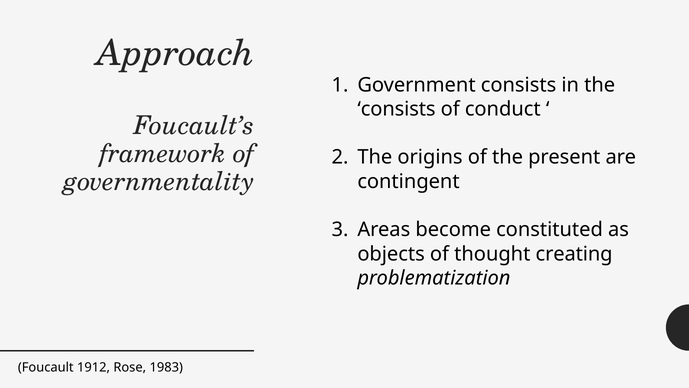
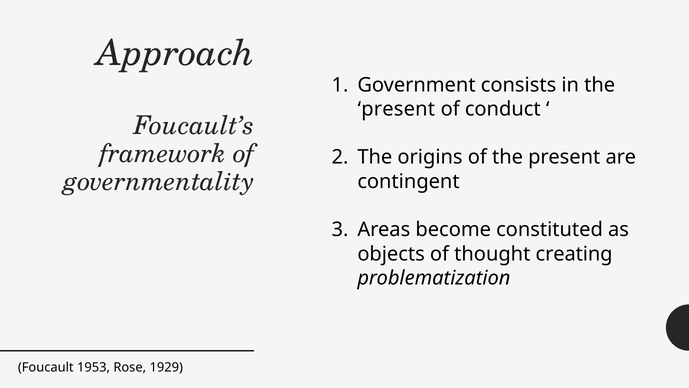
consists at (396, 109): consists -> present
1912: 1912 -> 1953
1983: 1983 -> 1929
